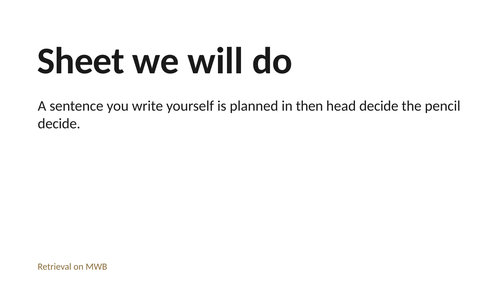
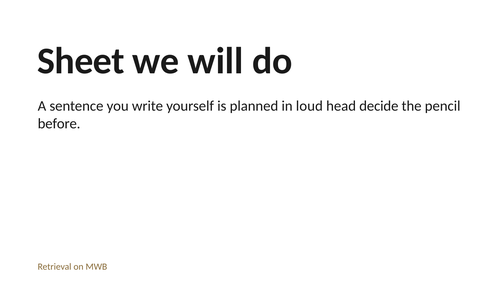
then: then -> loud
decide at (59, 124): decide -> before
